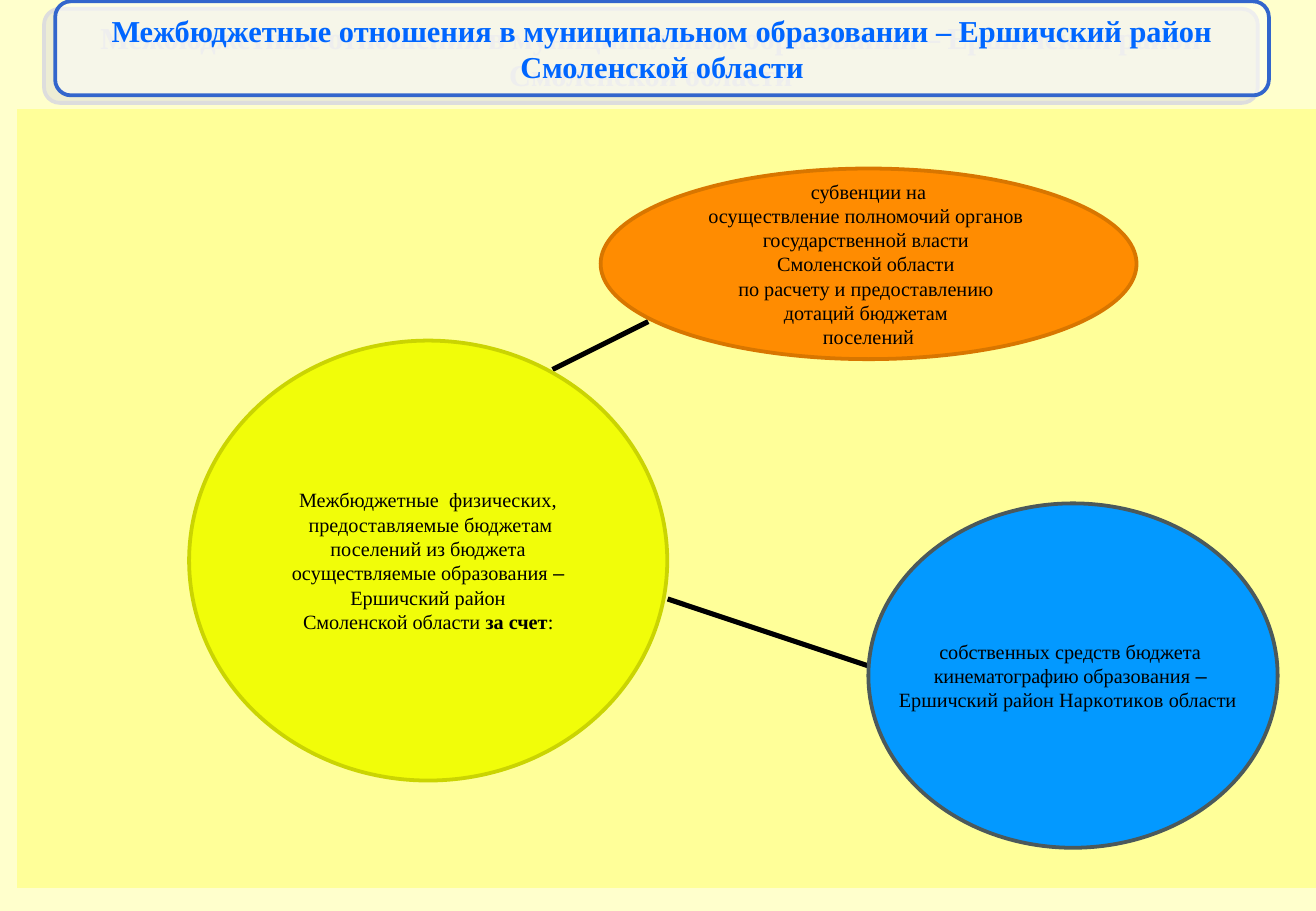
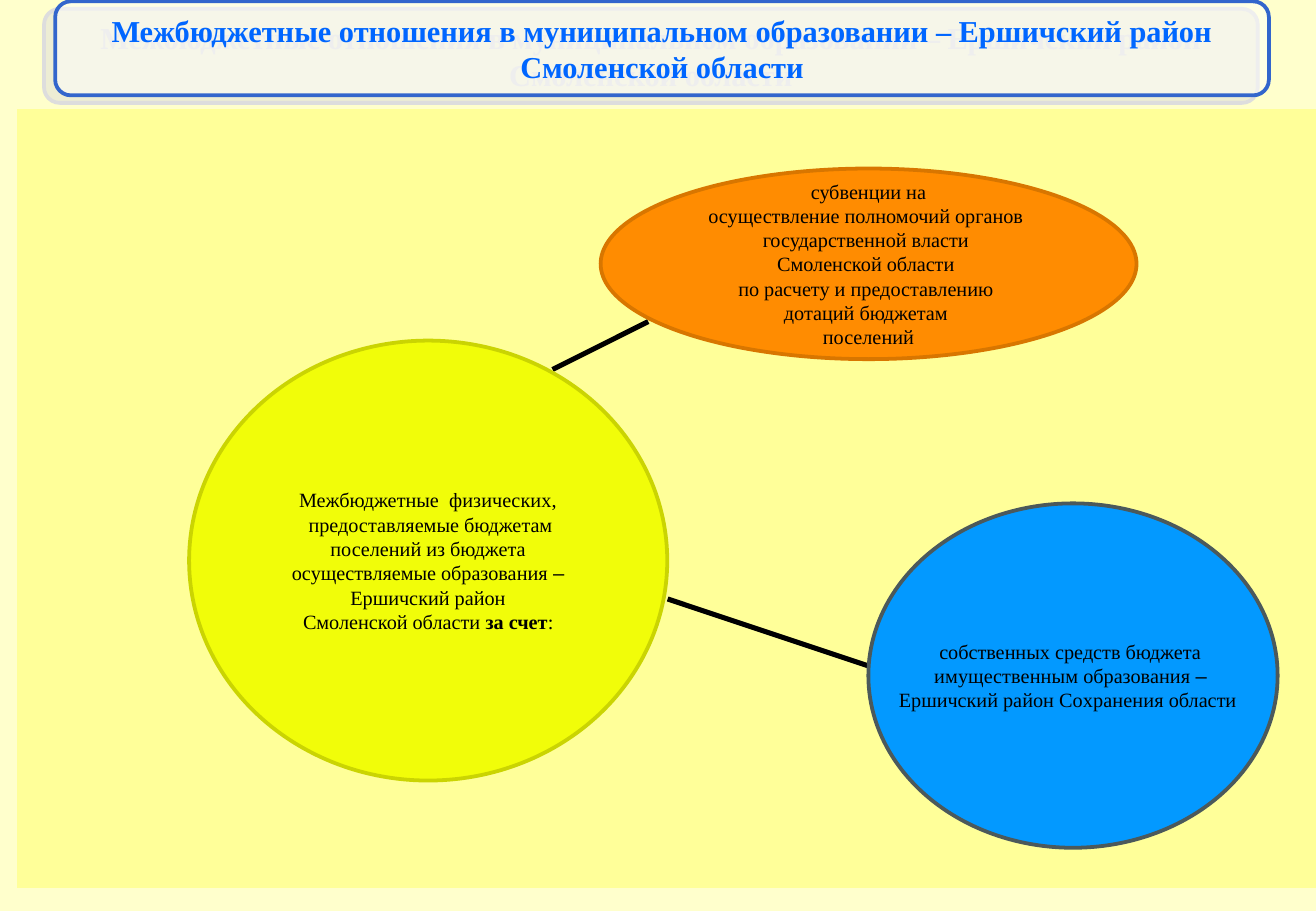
кинематографию: кинематографию -> имущественным
Наркотиков: Наркотиков -> Сохранения
